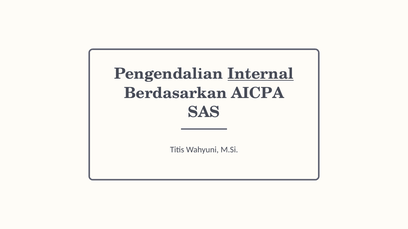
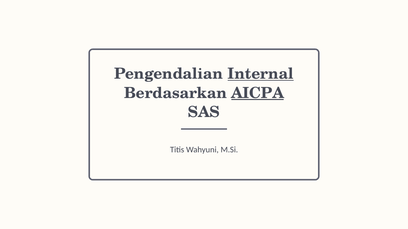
AICPA underline: none -> present
